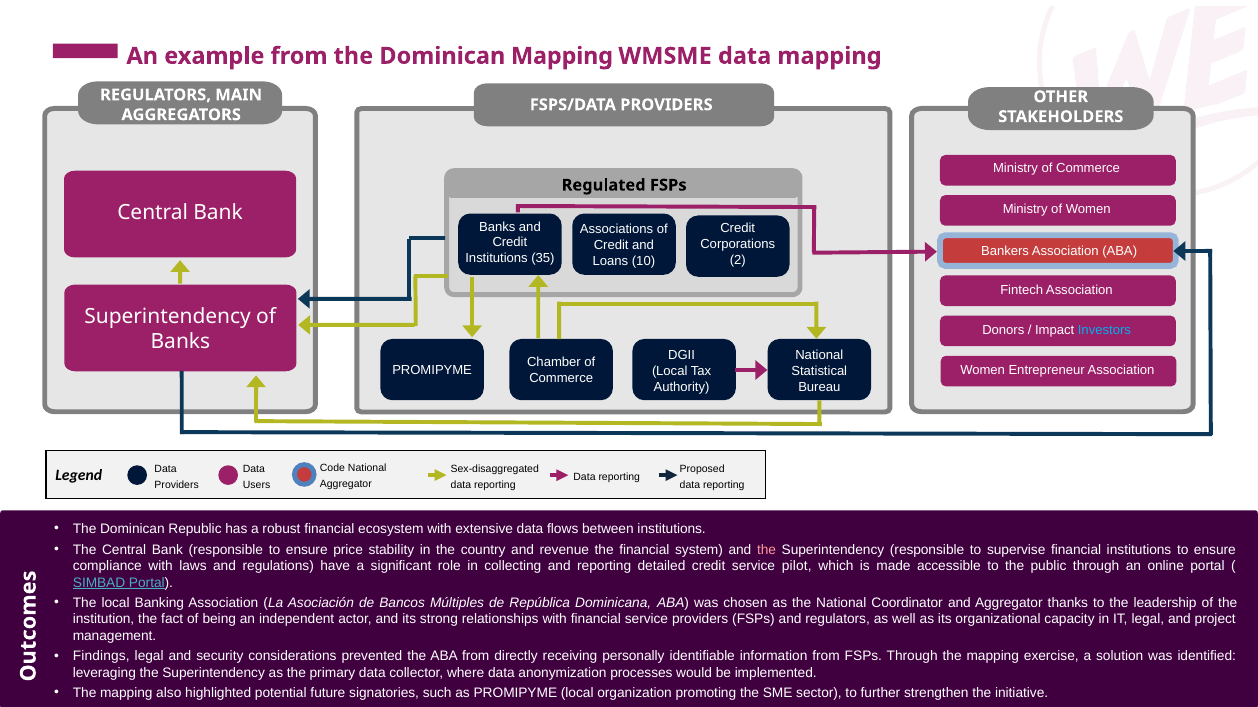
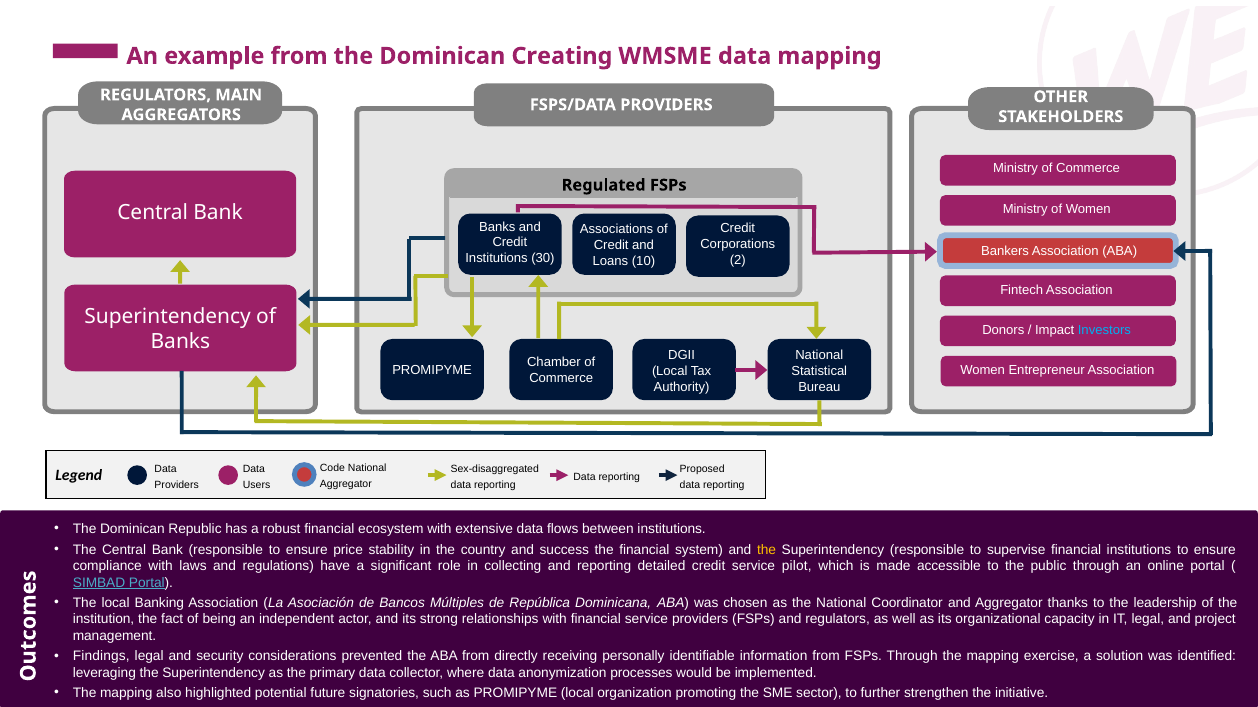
Dominican Mapping: Mapping -> Creating
35: 35 -> 30
revenue: revenue -> success
the at (767, 550) colour: pink -> yellow
